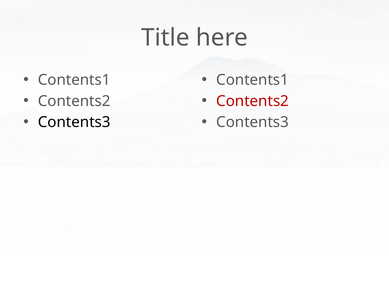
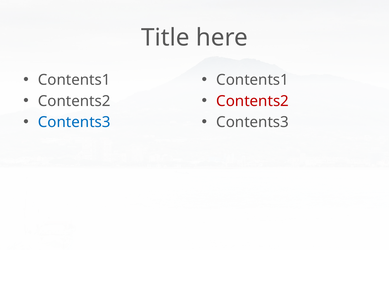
Contents3 at (74, 123) colour: black -> blue
